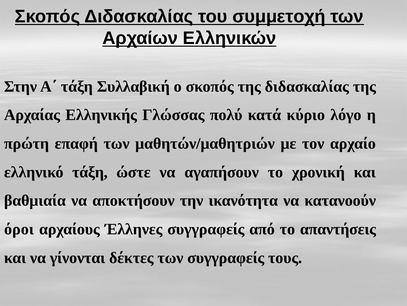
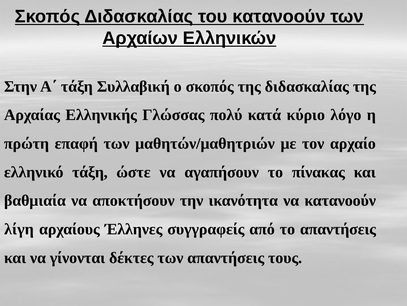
του συμμετοχή: συμμετοχή -> κατανοούν
χρονική: χρονική -> πίνακας
όροι: όροι -> λίγη
των συγγραφείς: συγγραφείς -> απαντήσεις
